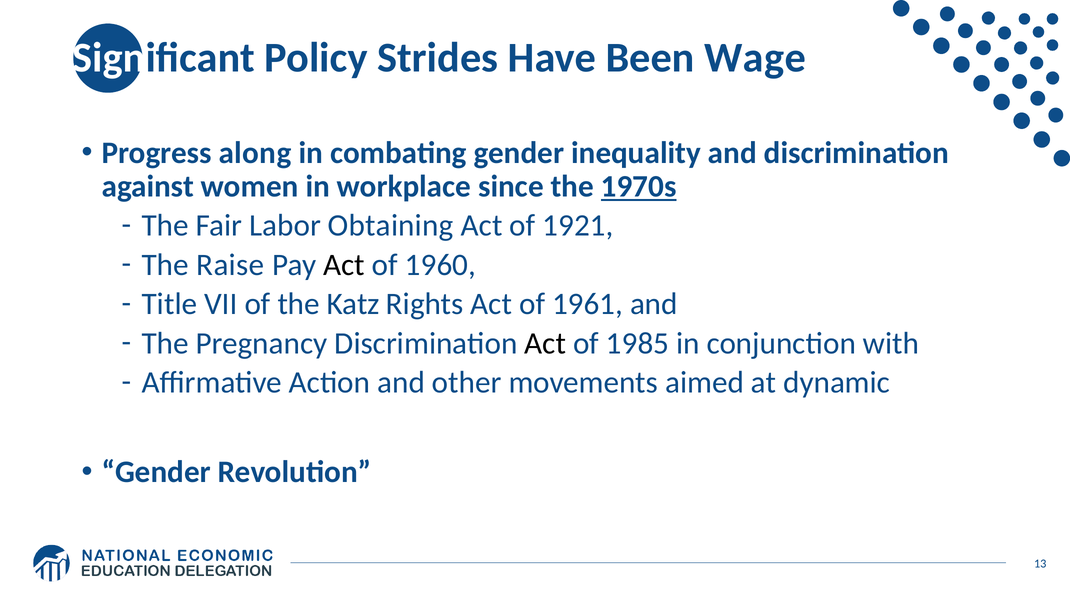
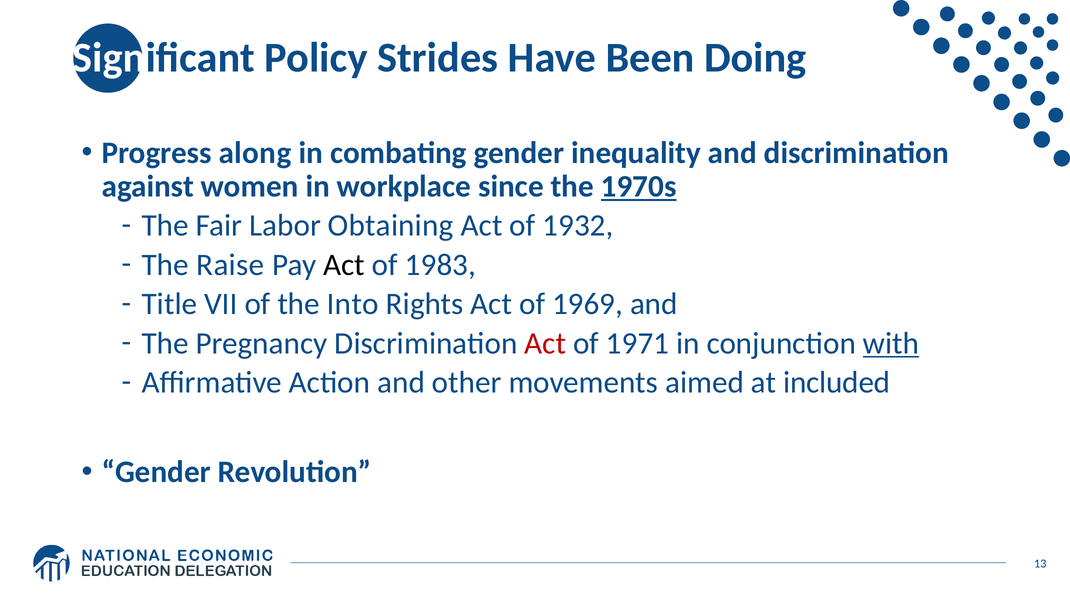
Wage: Wage -> Doing
1921: 1921 -> 1932
1960: 1960 -> 1983
Katz: Katz -> Into
1961: 1961 -> 1969
Act at (545, 343) colour: black -> red
1985: 1985 -> 1971
with underline: none -> present
dynamic: dynamic -> included
